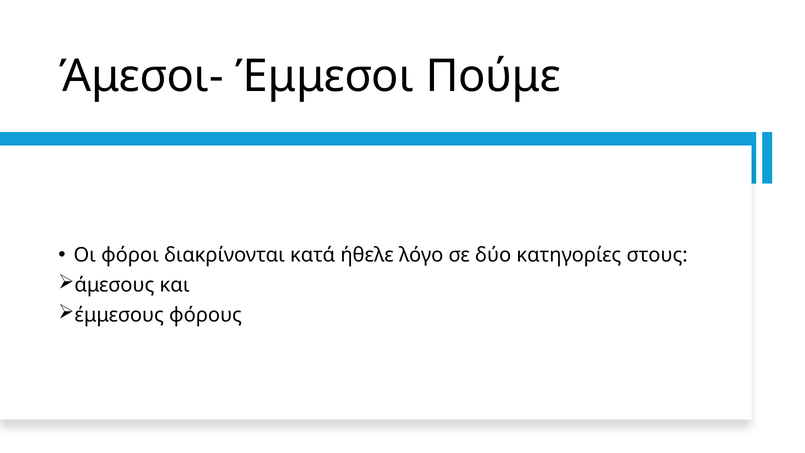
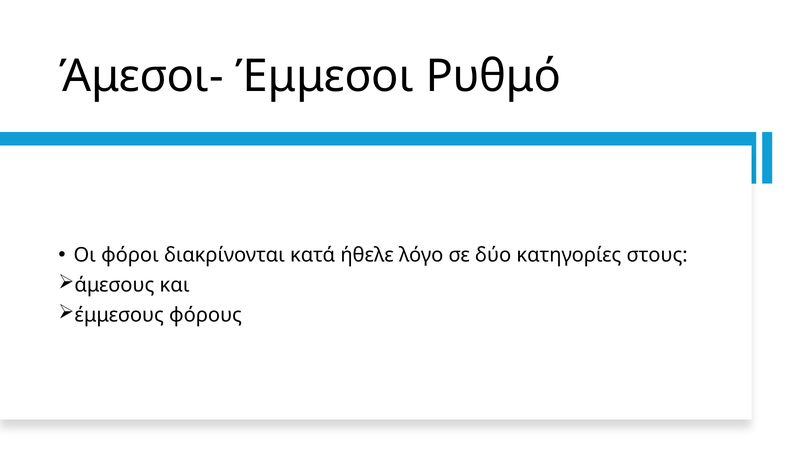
Πούμε: Πούμε -> Ρυθμό
